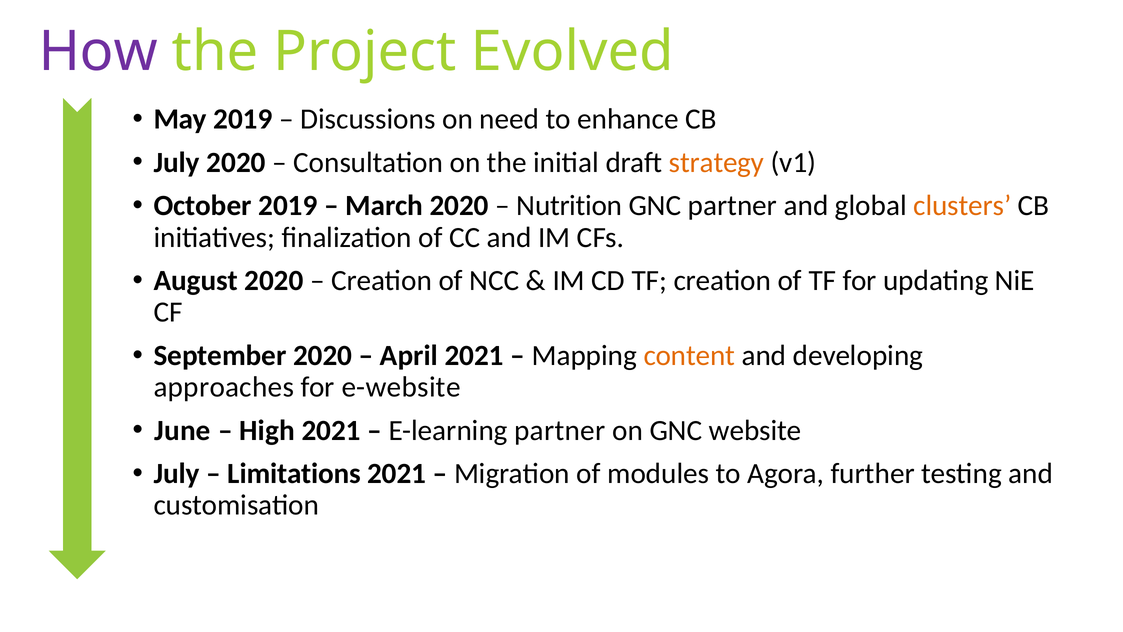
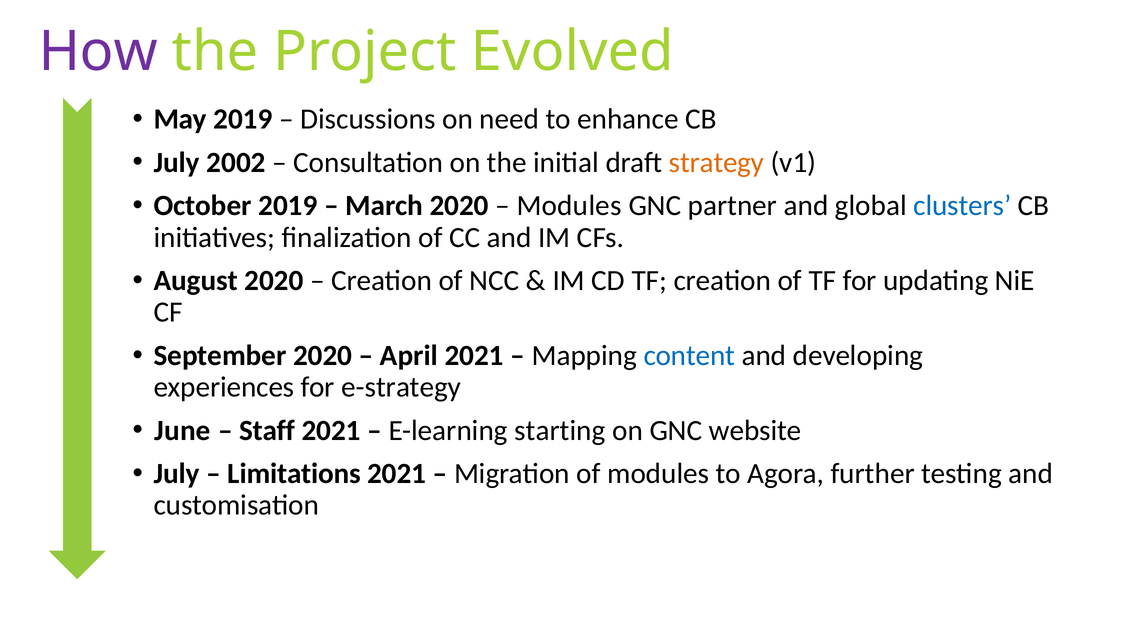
July 2020: 2020 -> 2002
Nutrition at (569, 206): Nutrition -> Modules
clusters colour: orange -> blue
content colour: orange -> blue
approaches: approaches -> experiences
e-website: e-website -> e-strategy
High: High -> Staff
E-learning partner: partner -> starting
